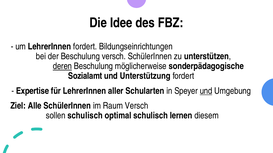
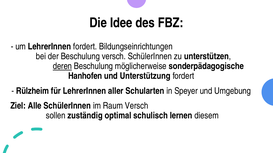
Sozialamt: Sozialamt -> Hanhofen
Expertise: Expertise -> Rülzheim
und at (206, 91) underline: present -> none
sollen schulisch: schulisch -> zuständig
